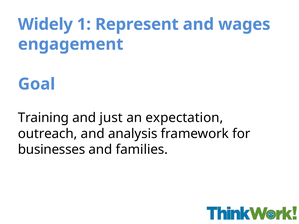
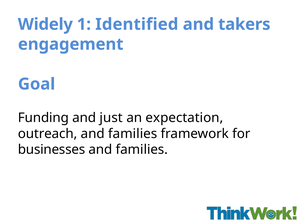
Represent: Represent -> Identified
wages: wages -> takers
Training: Training -> Funding
outreach and analysis: analysis -> families
